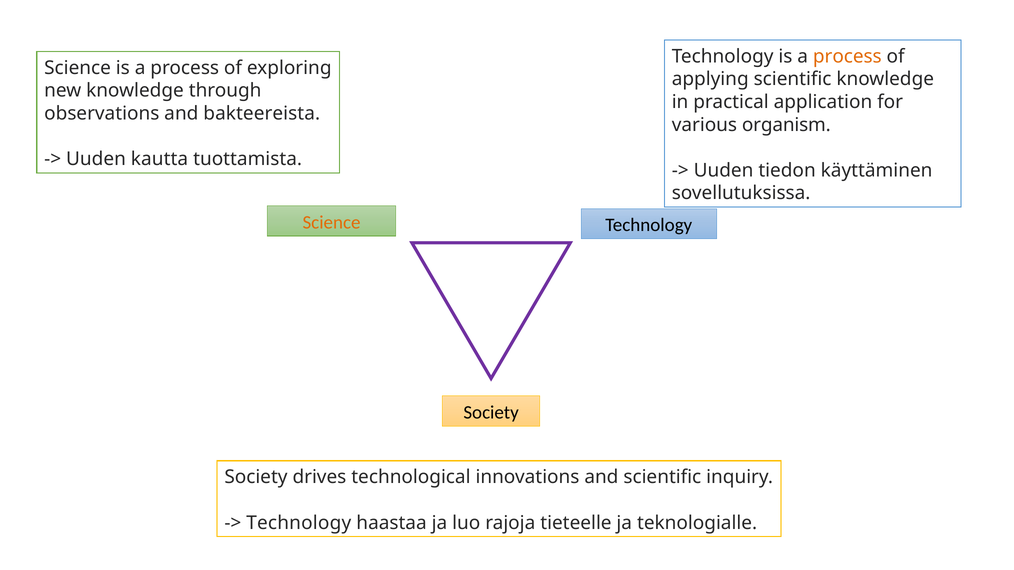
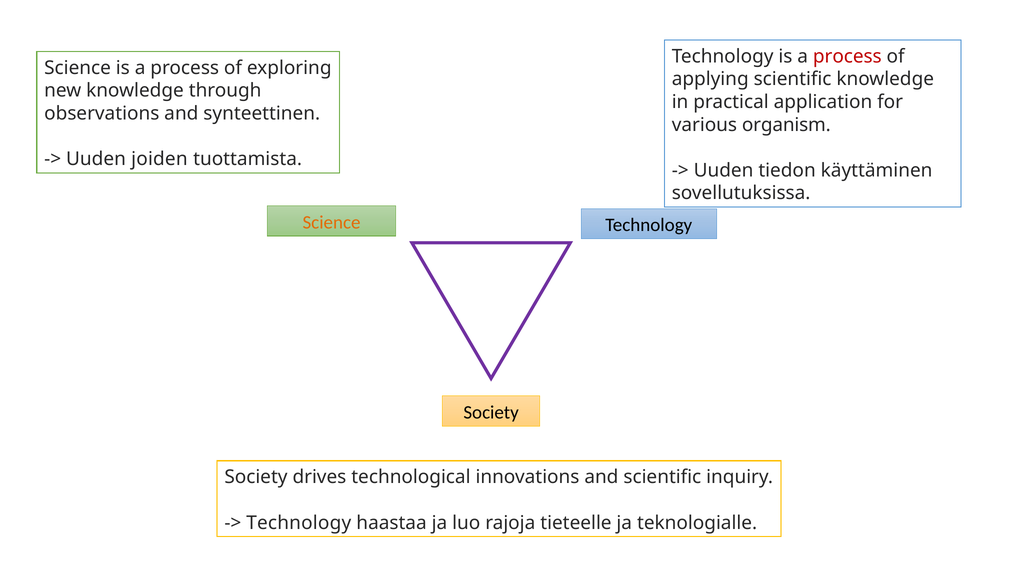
process at (847, 56) colour: orange -> red
bakteereista: bakteereista -> synteettinen
kautta: kautta -> joiden
